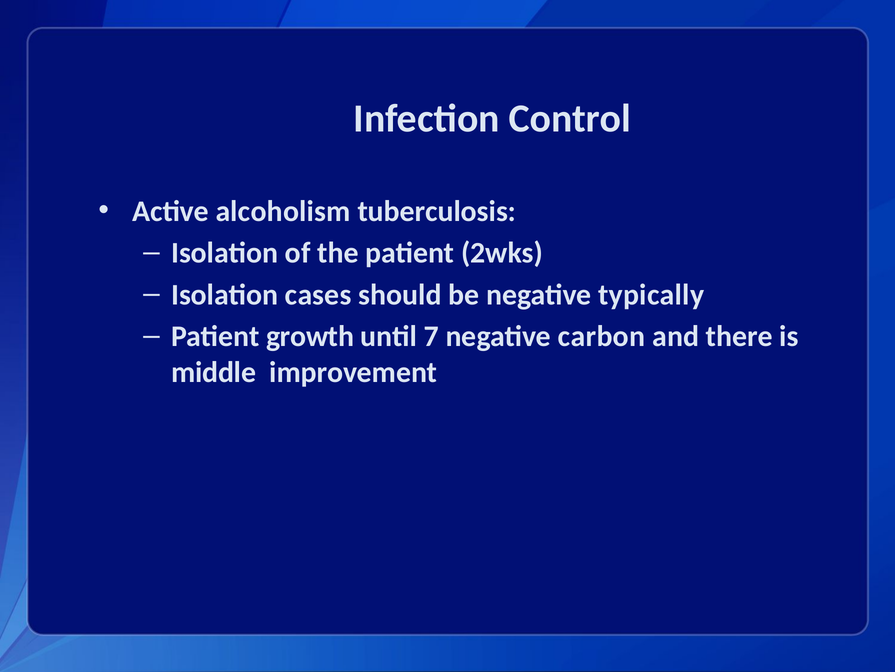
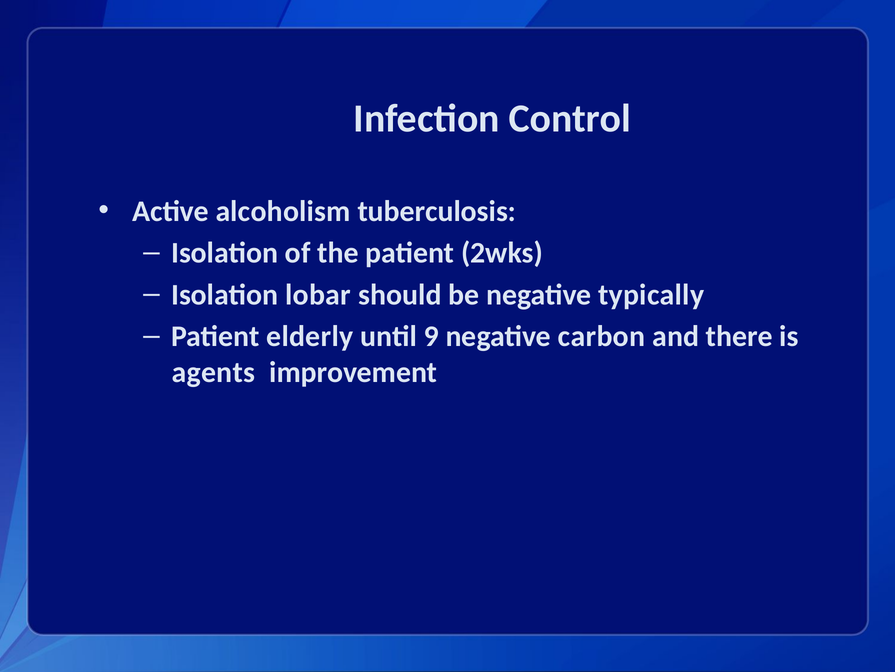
cases: cases -> lobar
growth: growth -> elderly
7: 7 -> 9
middle: middle -> agents
